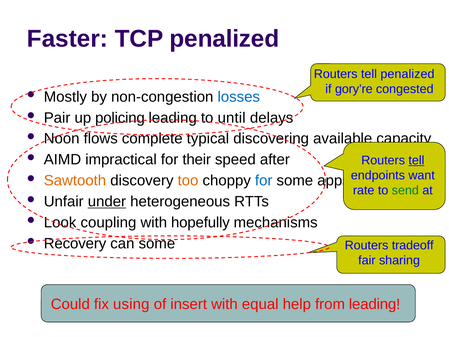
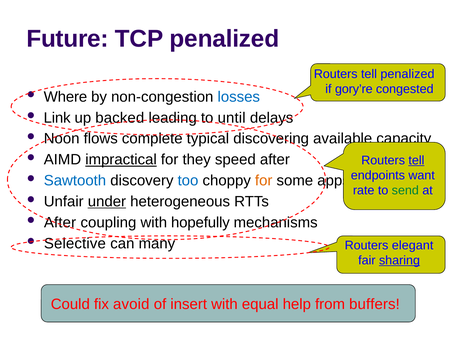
Faster: Faster -> Future
Mostly: Mostly -> Where
Pair: Pair -> Link
policing: policing -> backed
impractical underline: none -> present
their: their -> they
Sawtooth colour: orange -> blue
too colour: orange -> blue
for at (264, 180) colour: blue -> orange
Look at (60, 222): Look -> After
Recovery: Recovery -> Selective
can some: some -> many
tradeoff: tradeoff -> elegant
sharing underline: none -> present
using: using -> avoid
from leading: leading -> buffers
